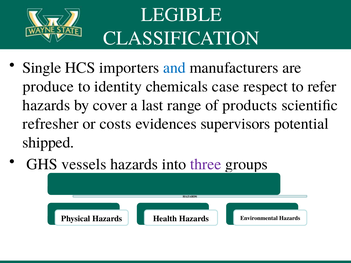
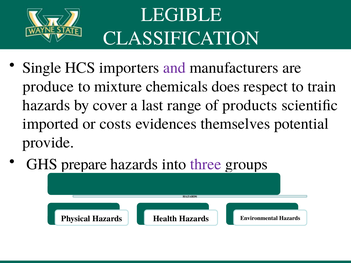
and colour: blue -> purple
identity: identity -> mixture
case: case -> does
refer: refer -> train
refresher: refresher -> imported
supervisors: supervisors -> themselves
shipped: shipped -> provide
vessels: vessels -> prepare
